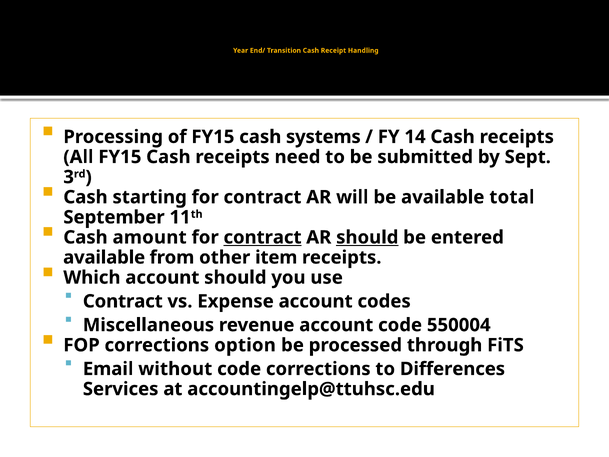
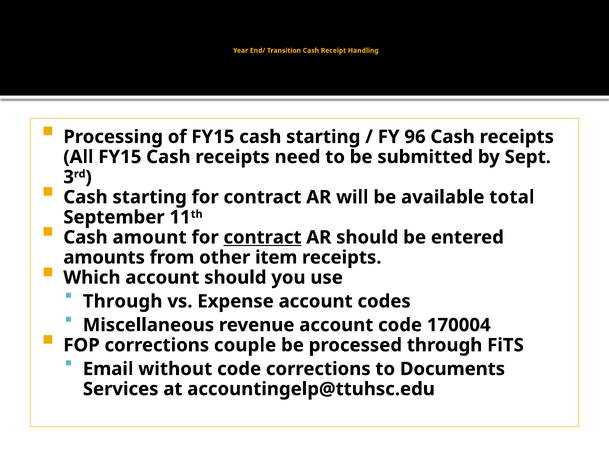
FY15 cash systems: systems -> starting
14: 14 -> 96
should at (367, 237) underline: present -> none
available at (104, 257): available -> amounts
Contract at (123, 301): Contract -> Through
550004: 550004 -> 170004
option: option -> couple
Differences: Differences -> Documents
